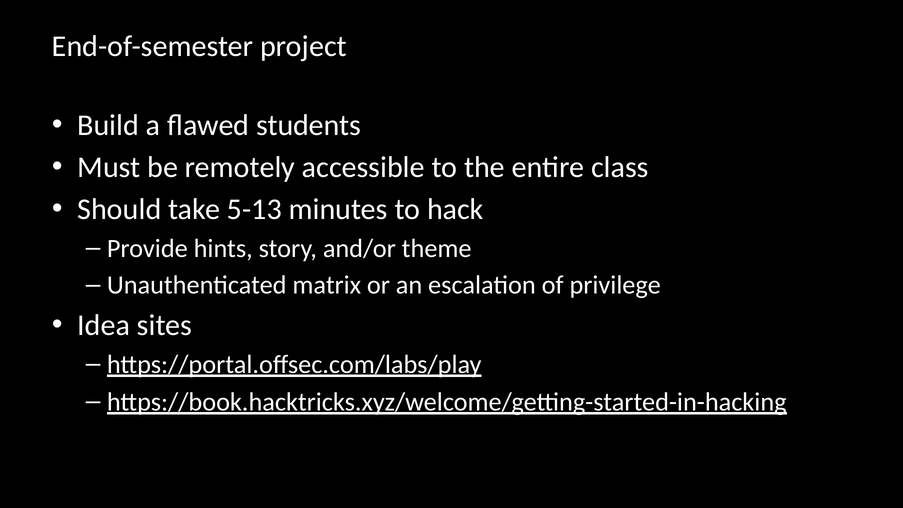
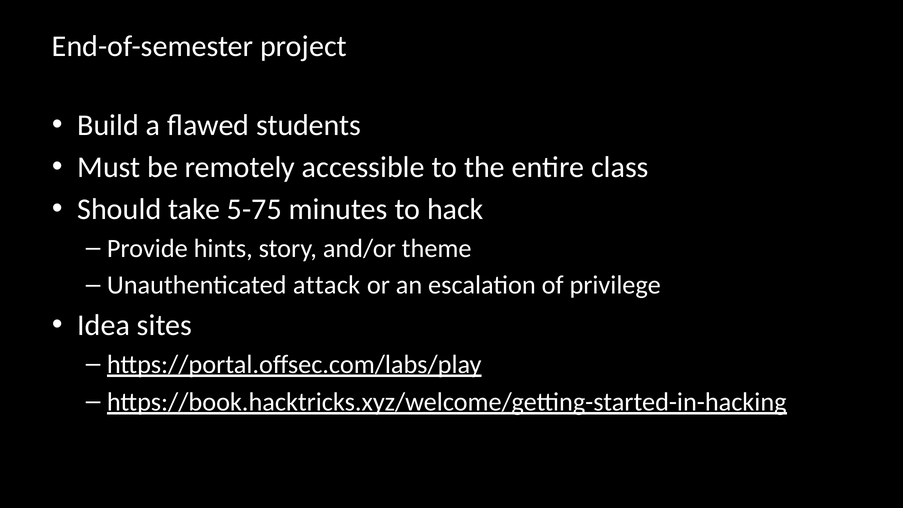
5-13: 5-13 -> 5-75
matrix: matrix -> attack
